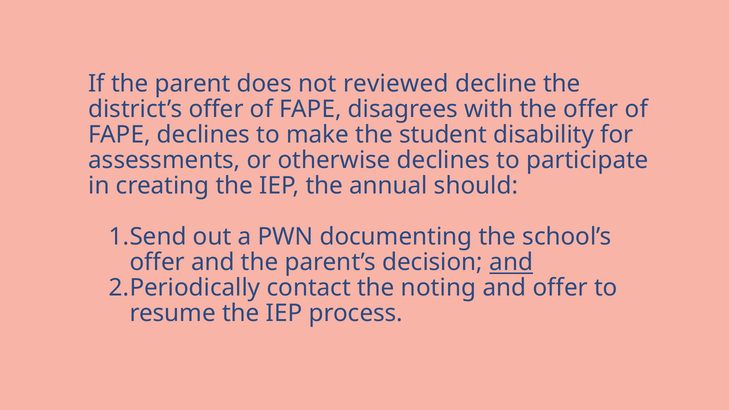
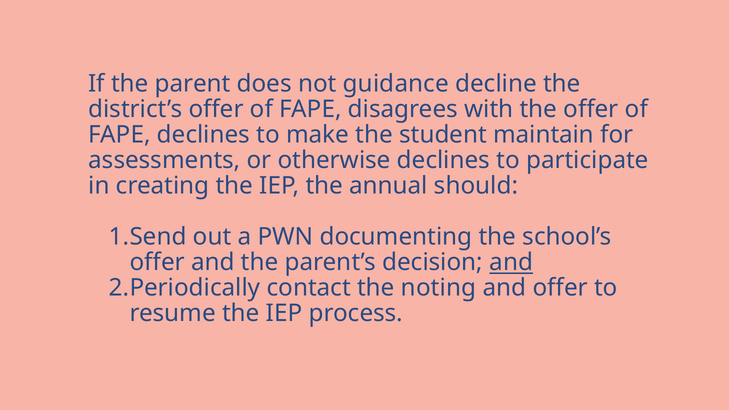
reviewed: reviewed -> guidance
disability: disability -> maintain
